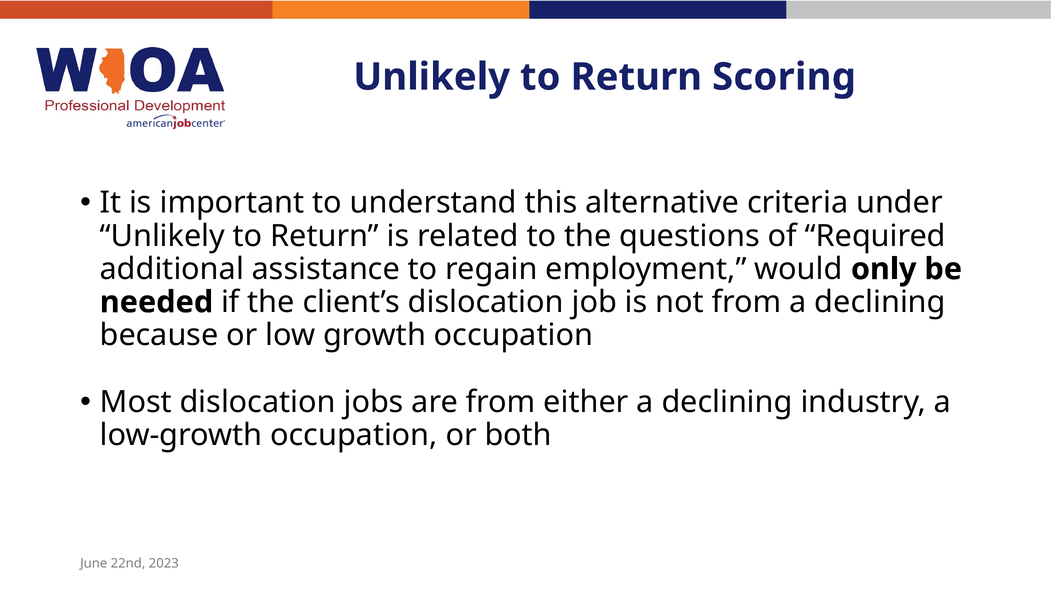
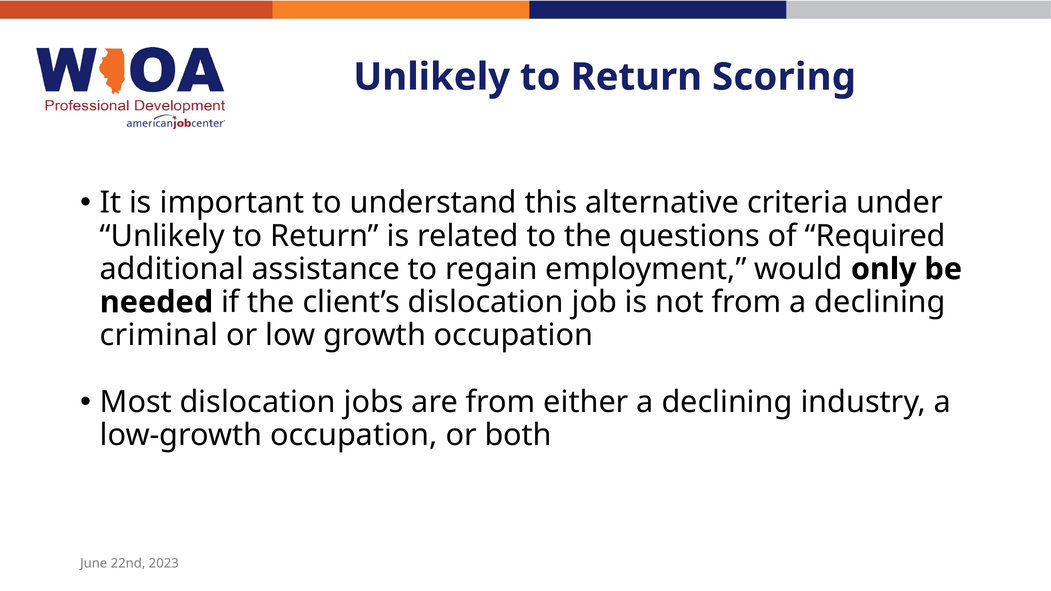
because: because -> criminal
